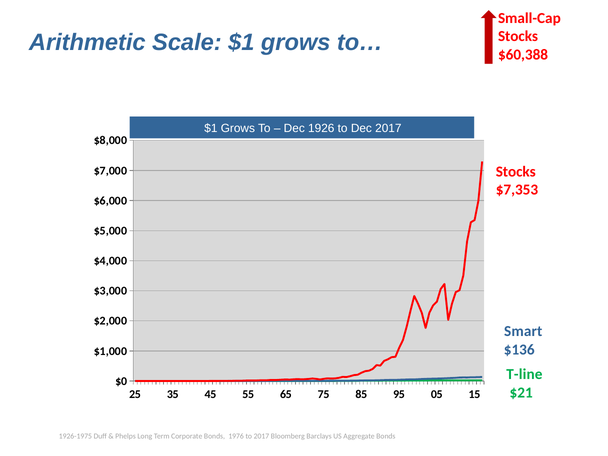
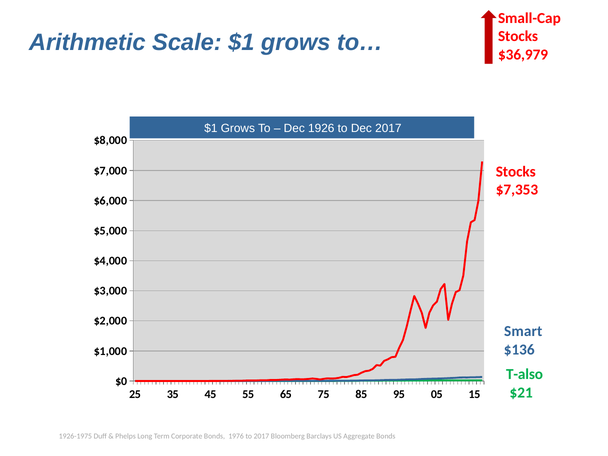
$60,388: $60,388 -> $36,979
T-line: T-line -> T-also
